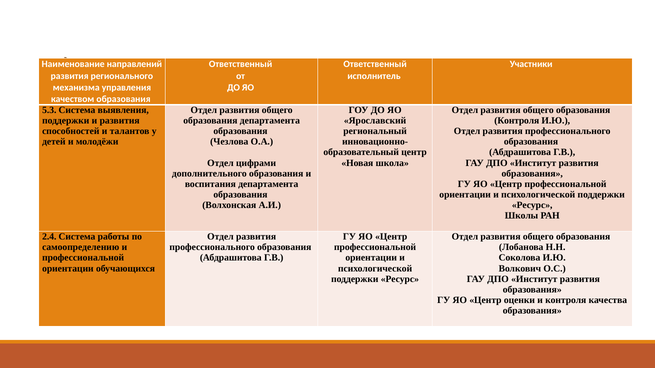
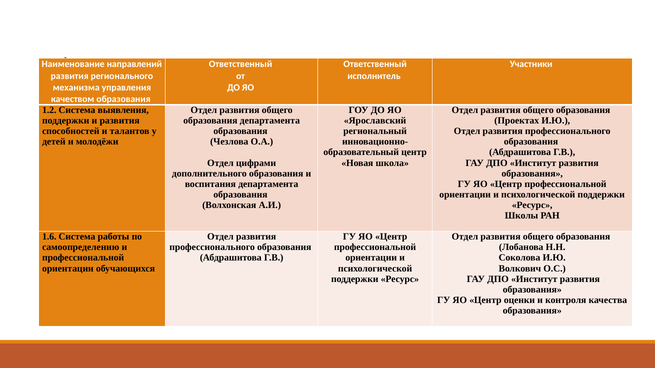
5.3: 5.3 -> 1.2
Контроля at (517, 121): Контроля -> Проектах
2.4: 2.4 -> 1.6
